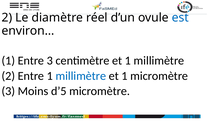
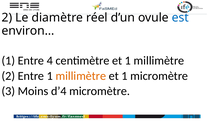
3: 3 -> 4
millimètre at (81, 76) colour: blue -> orange
d’5: d’5 -> d’4
